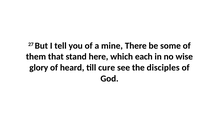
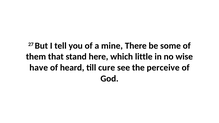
each: each -> little
glory: glory -> have
disciples: disciples -> perceive
